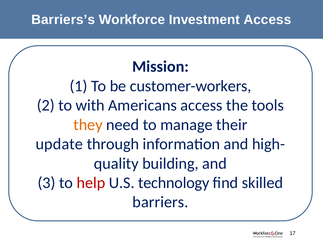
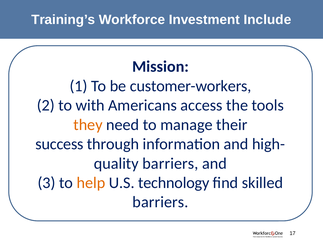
Barriers’s: Barriers’s -> Training’s
Investment Access: Access -> Include
update: update -> success
building at (170, 164): building -> barriers
help colour: red -> orange
